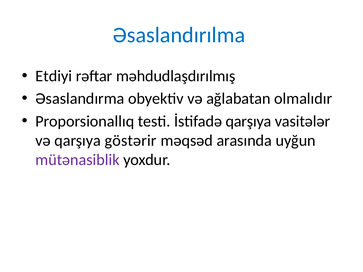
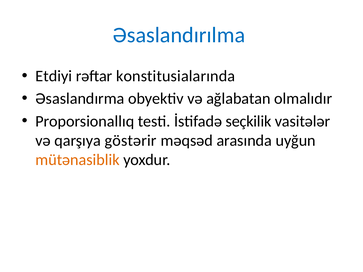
məhdudlaşdırılmış: məhdudlaşdırılmış -> konstitusialarında
İstifadə qarşıya: qarşıya -> seçkilik
mütənasiblik colour: purple -> orange
